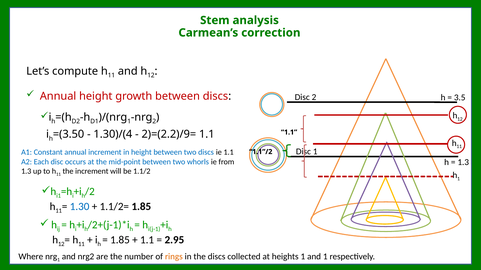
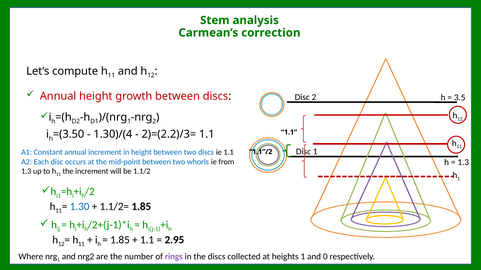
2)=(2.2)/9=: 2)=(2.2)/9= -> 2)=(2.2)/3=
rings colour: orange -> purple
and 1: 1 -> 0
